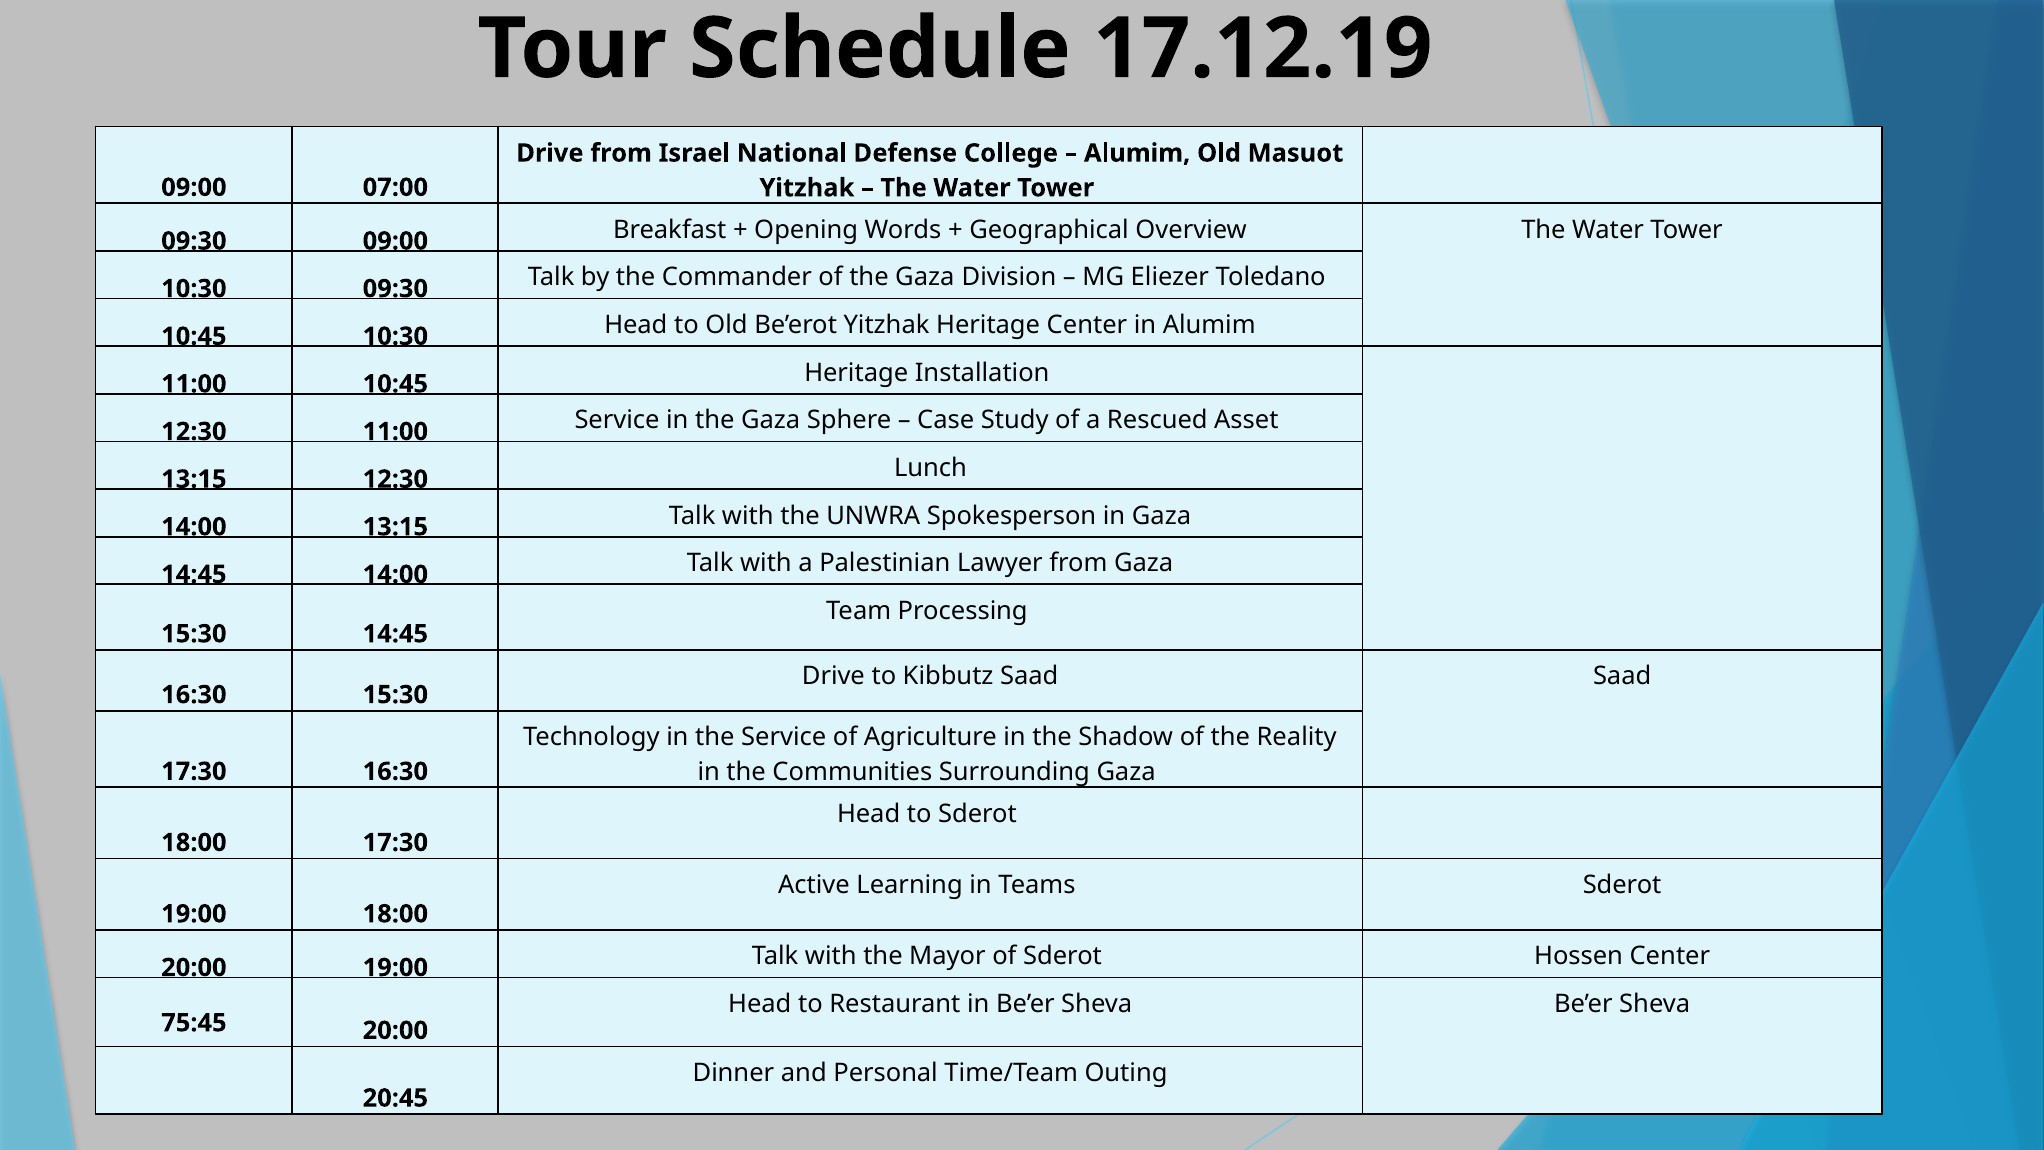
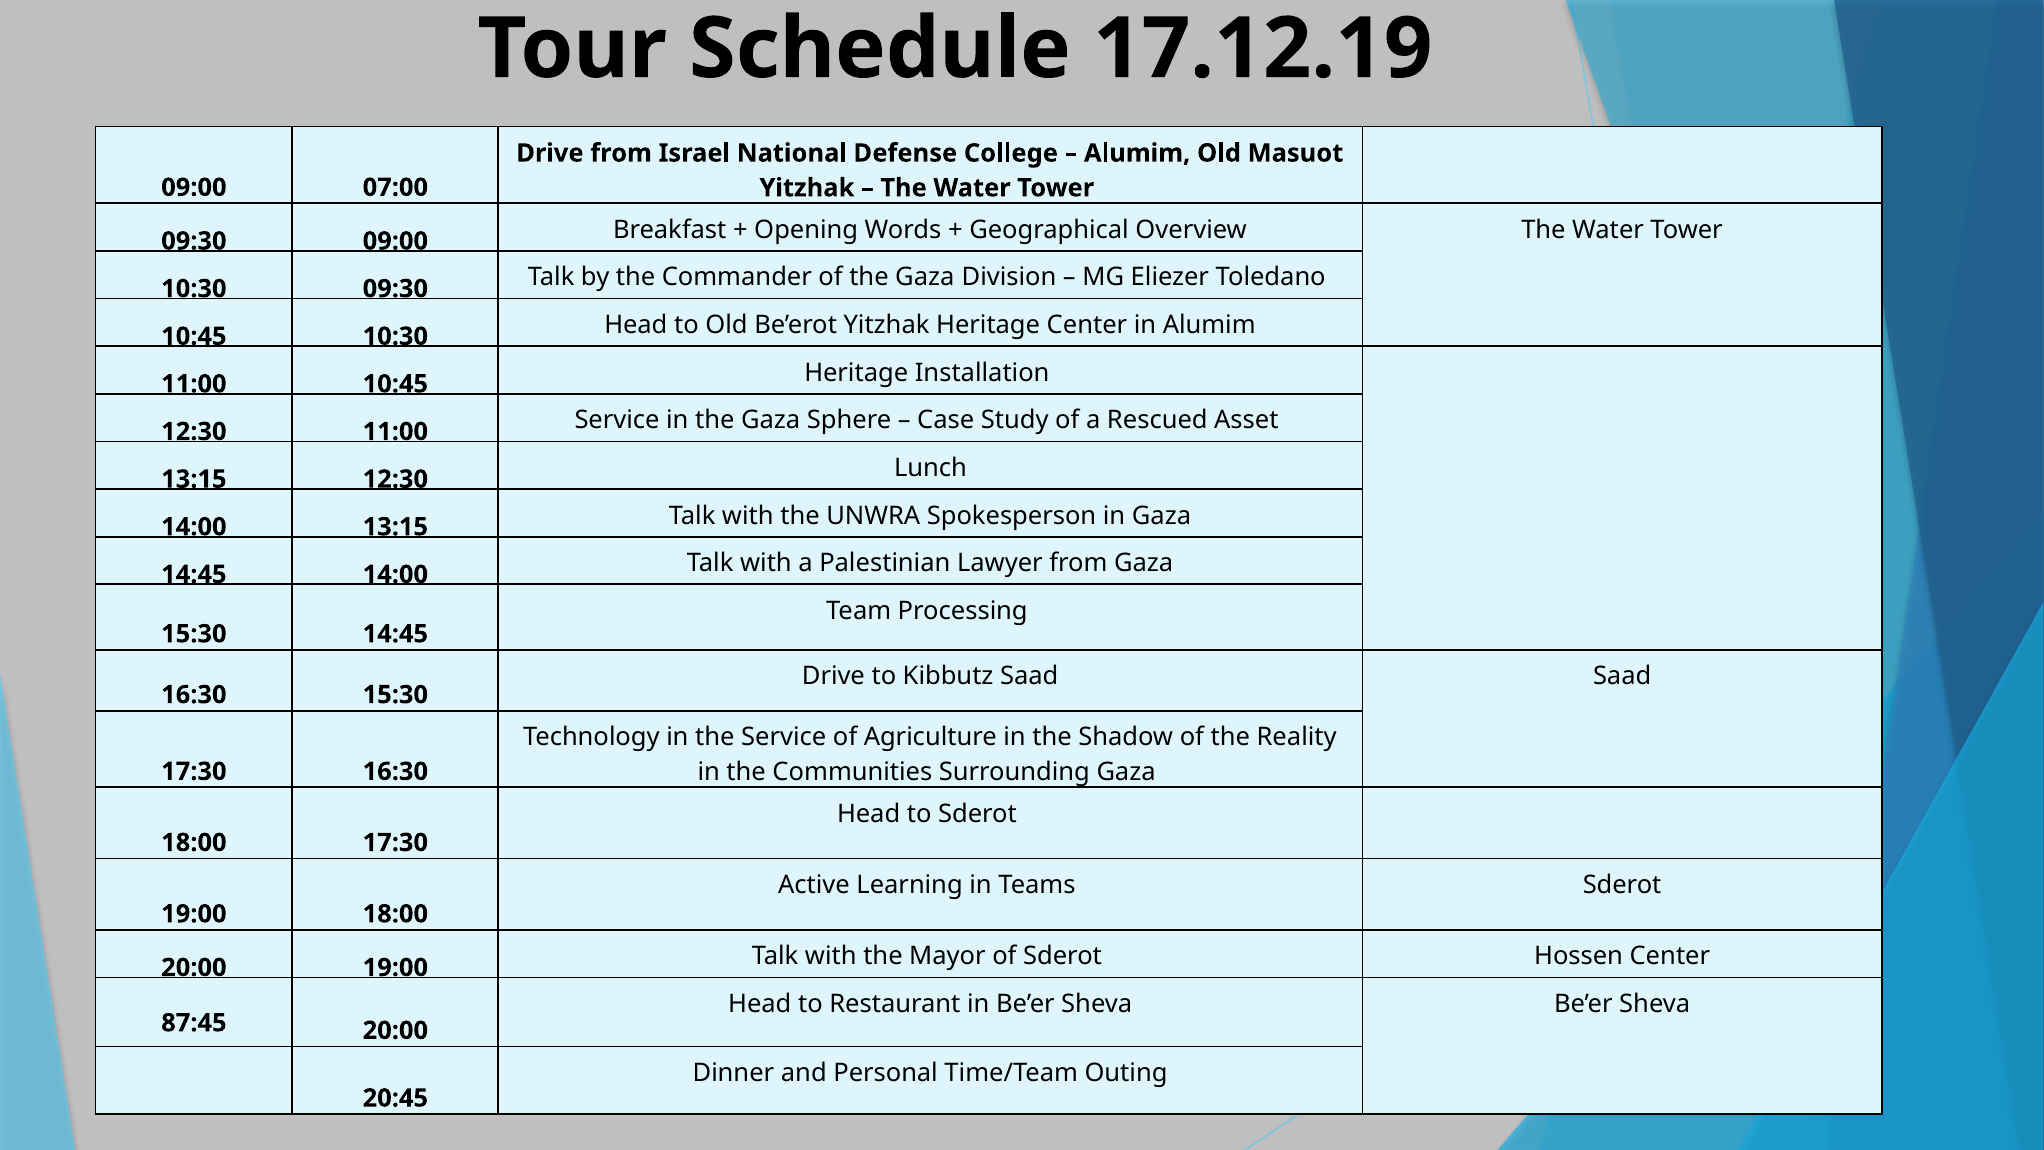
75:45: 75:45 -> 87:45
